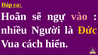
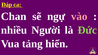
Hoãn: Hoãn -> Chan
Đức colour: yellow -> light green
cách: cách -> tảng
